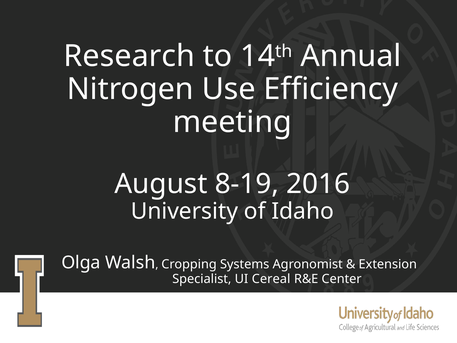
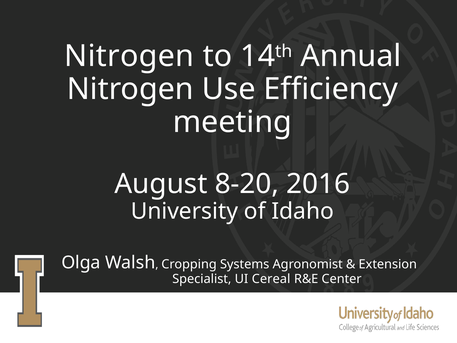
Research at (129, 56): Research -> Nitrogen
8-19: 8-19 -> 8-20
